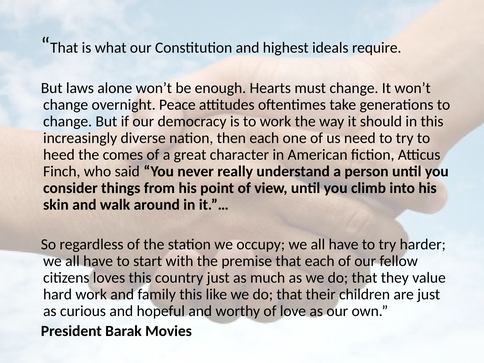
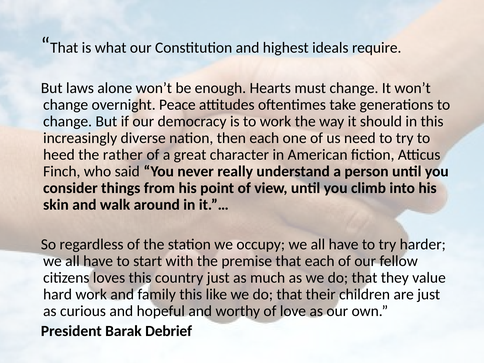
comes: comes -> rather
Movies: Movies -> Debrief
